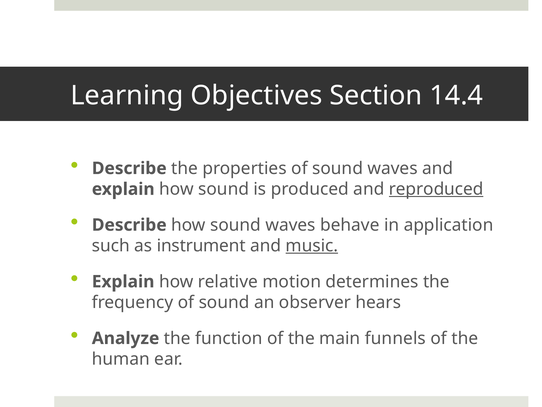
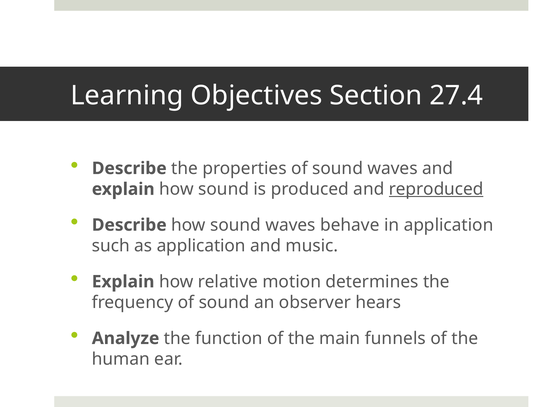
14.4: 14.4 -> 27.4
as instrument: instrument -> application
music underline: present -> none
